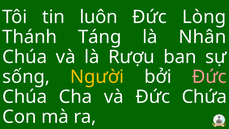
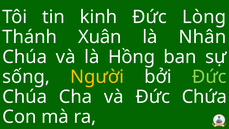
luôn: luôn -> kinh
Táng: Táng -> Xuân
Rượu: Rượu -> Hồng
Đức at (209, 77) colour: pink -> light green
